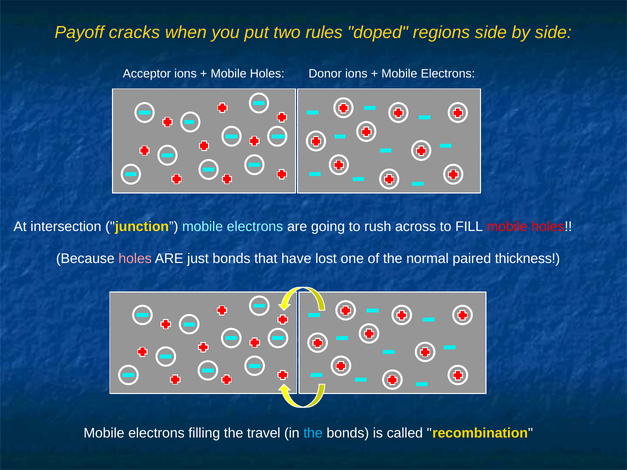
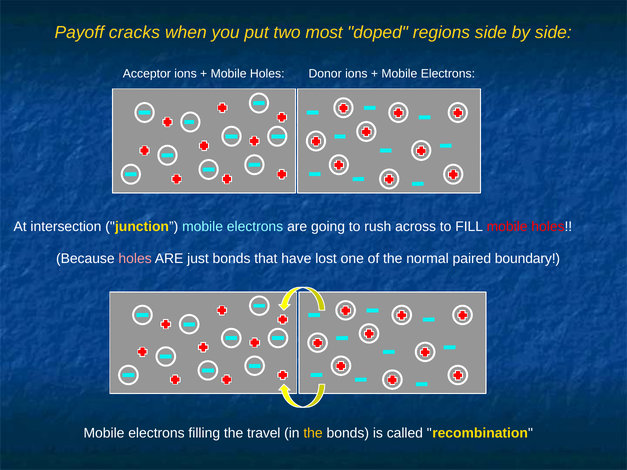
rules: rules -> most
thickness: thickness -> boundary
the at (313, 433) colour: light blue -> yellow
